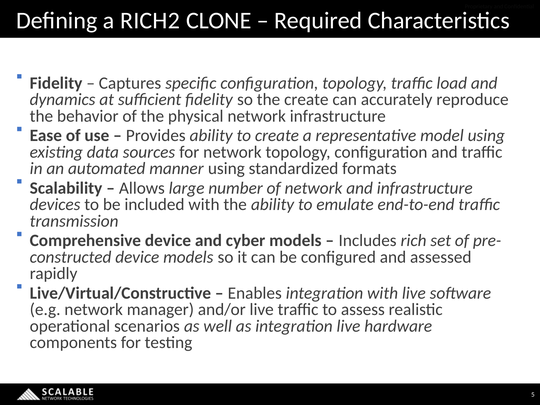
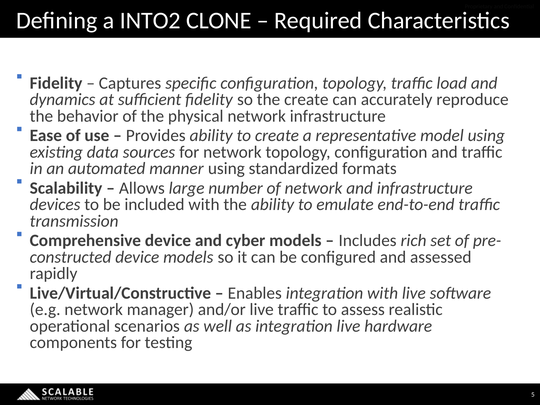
RICH2: RICH2 -> INTO2
